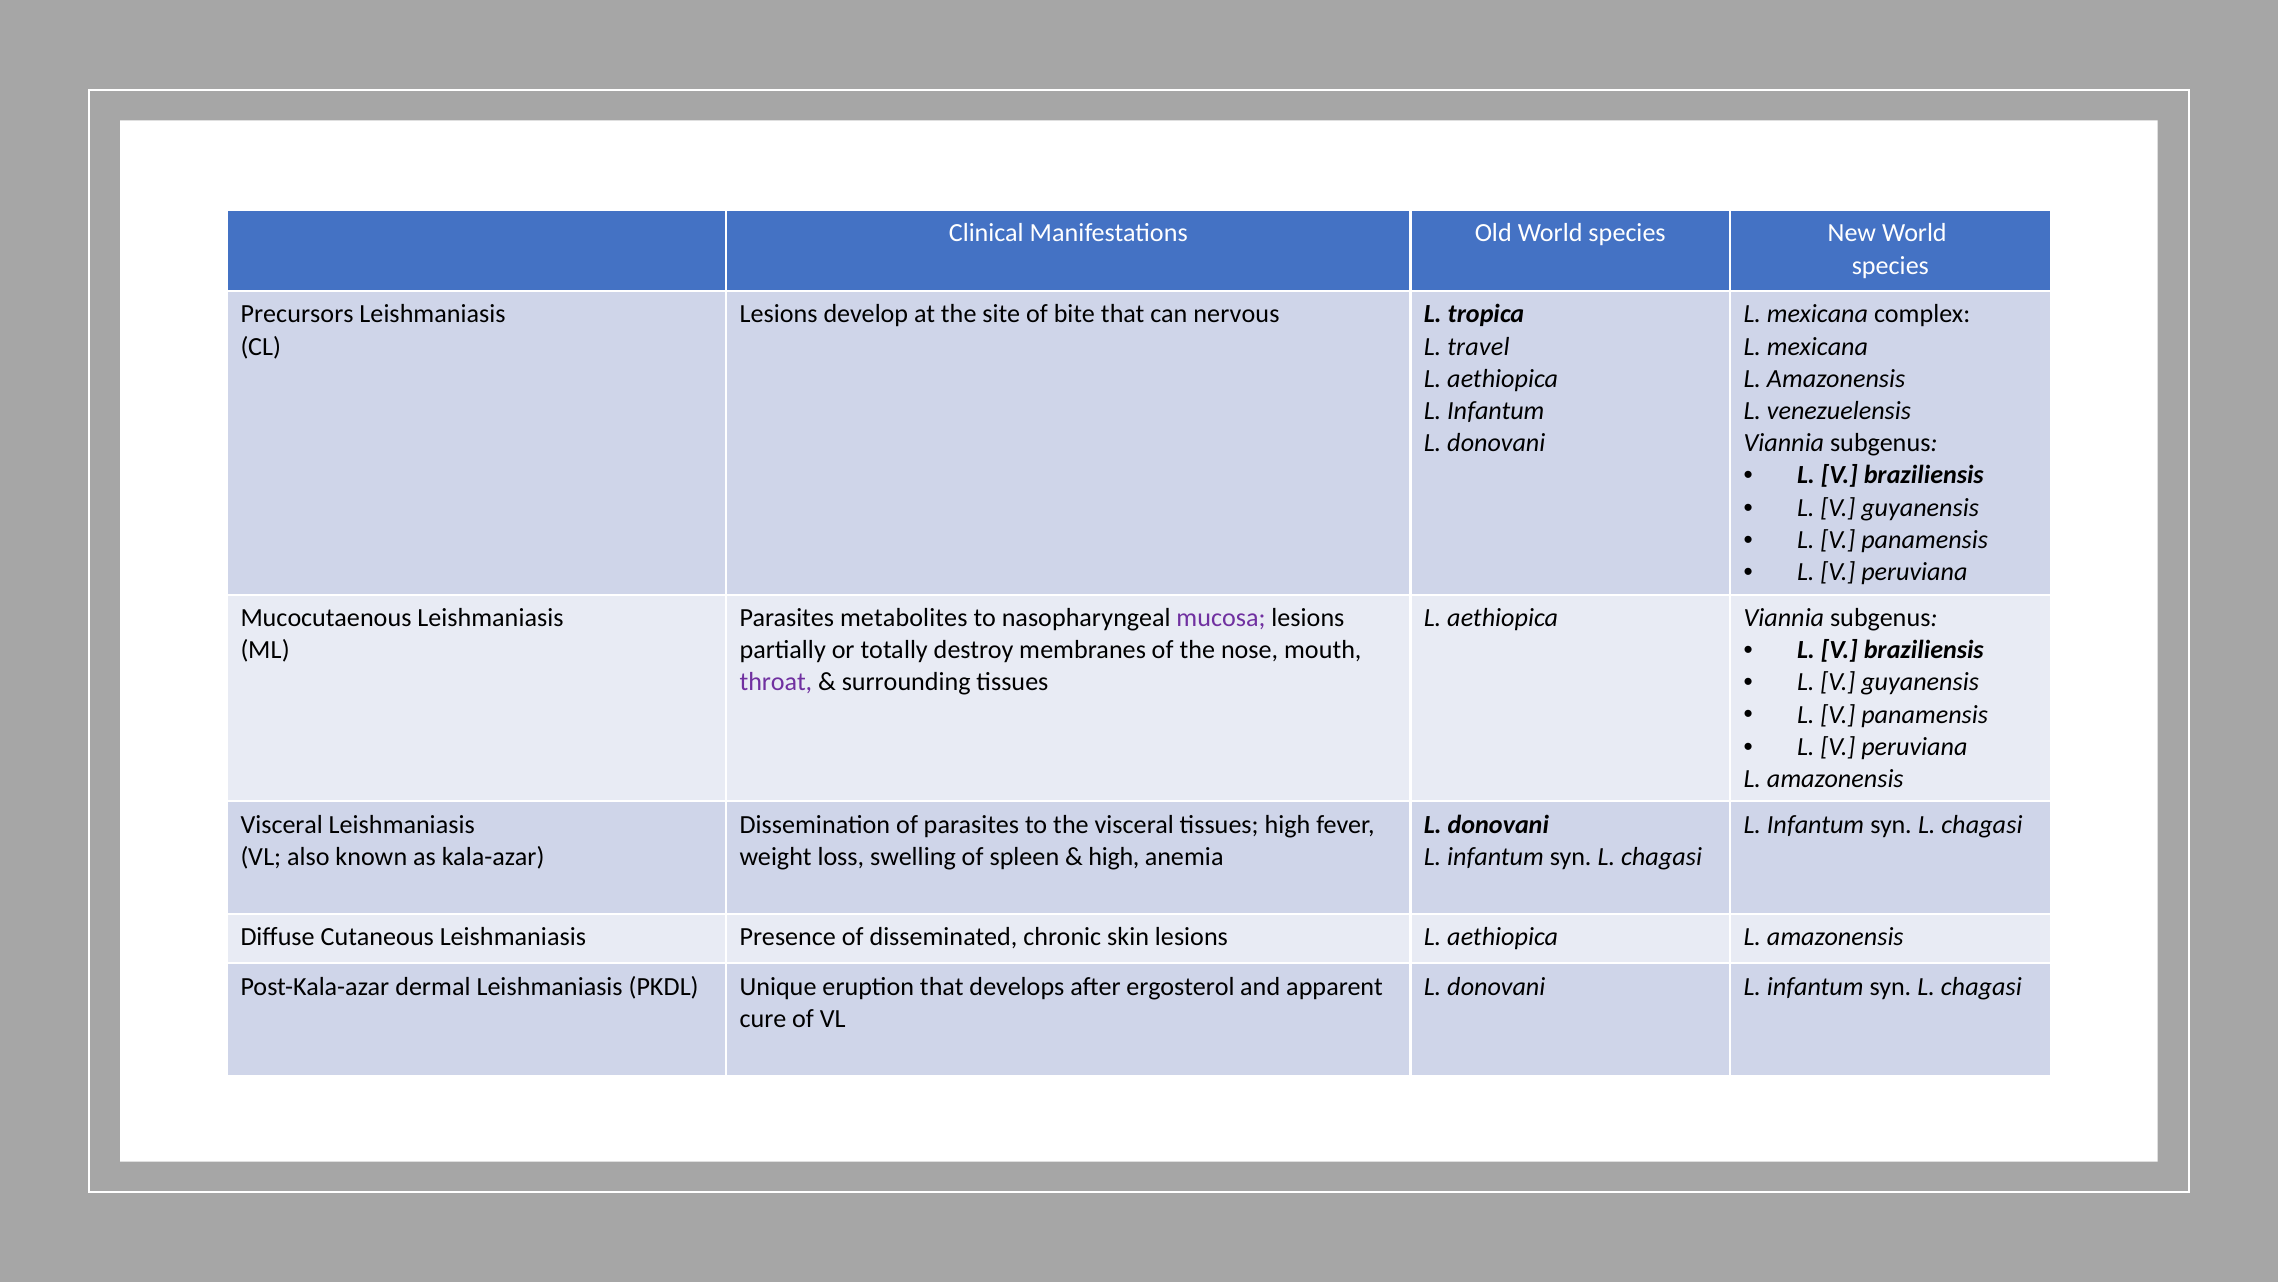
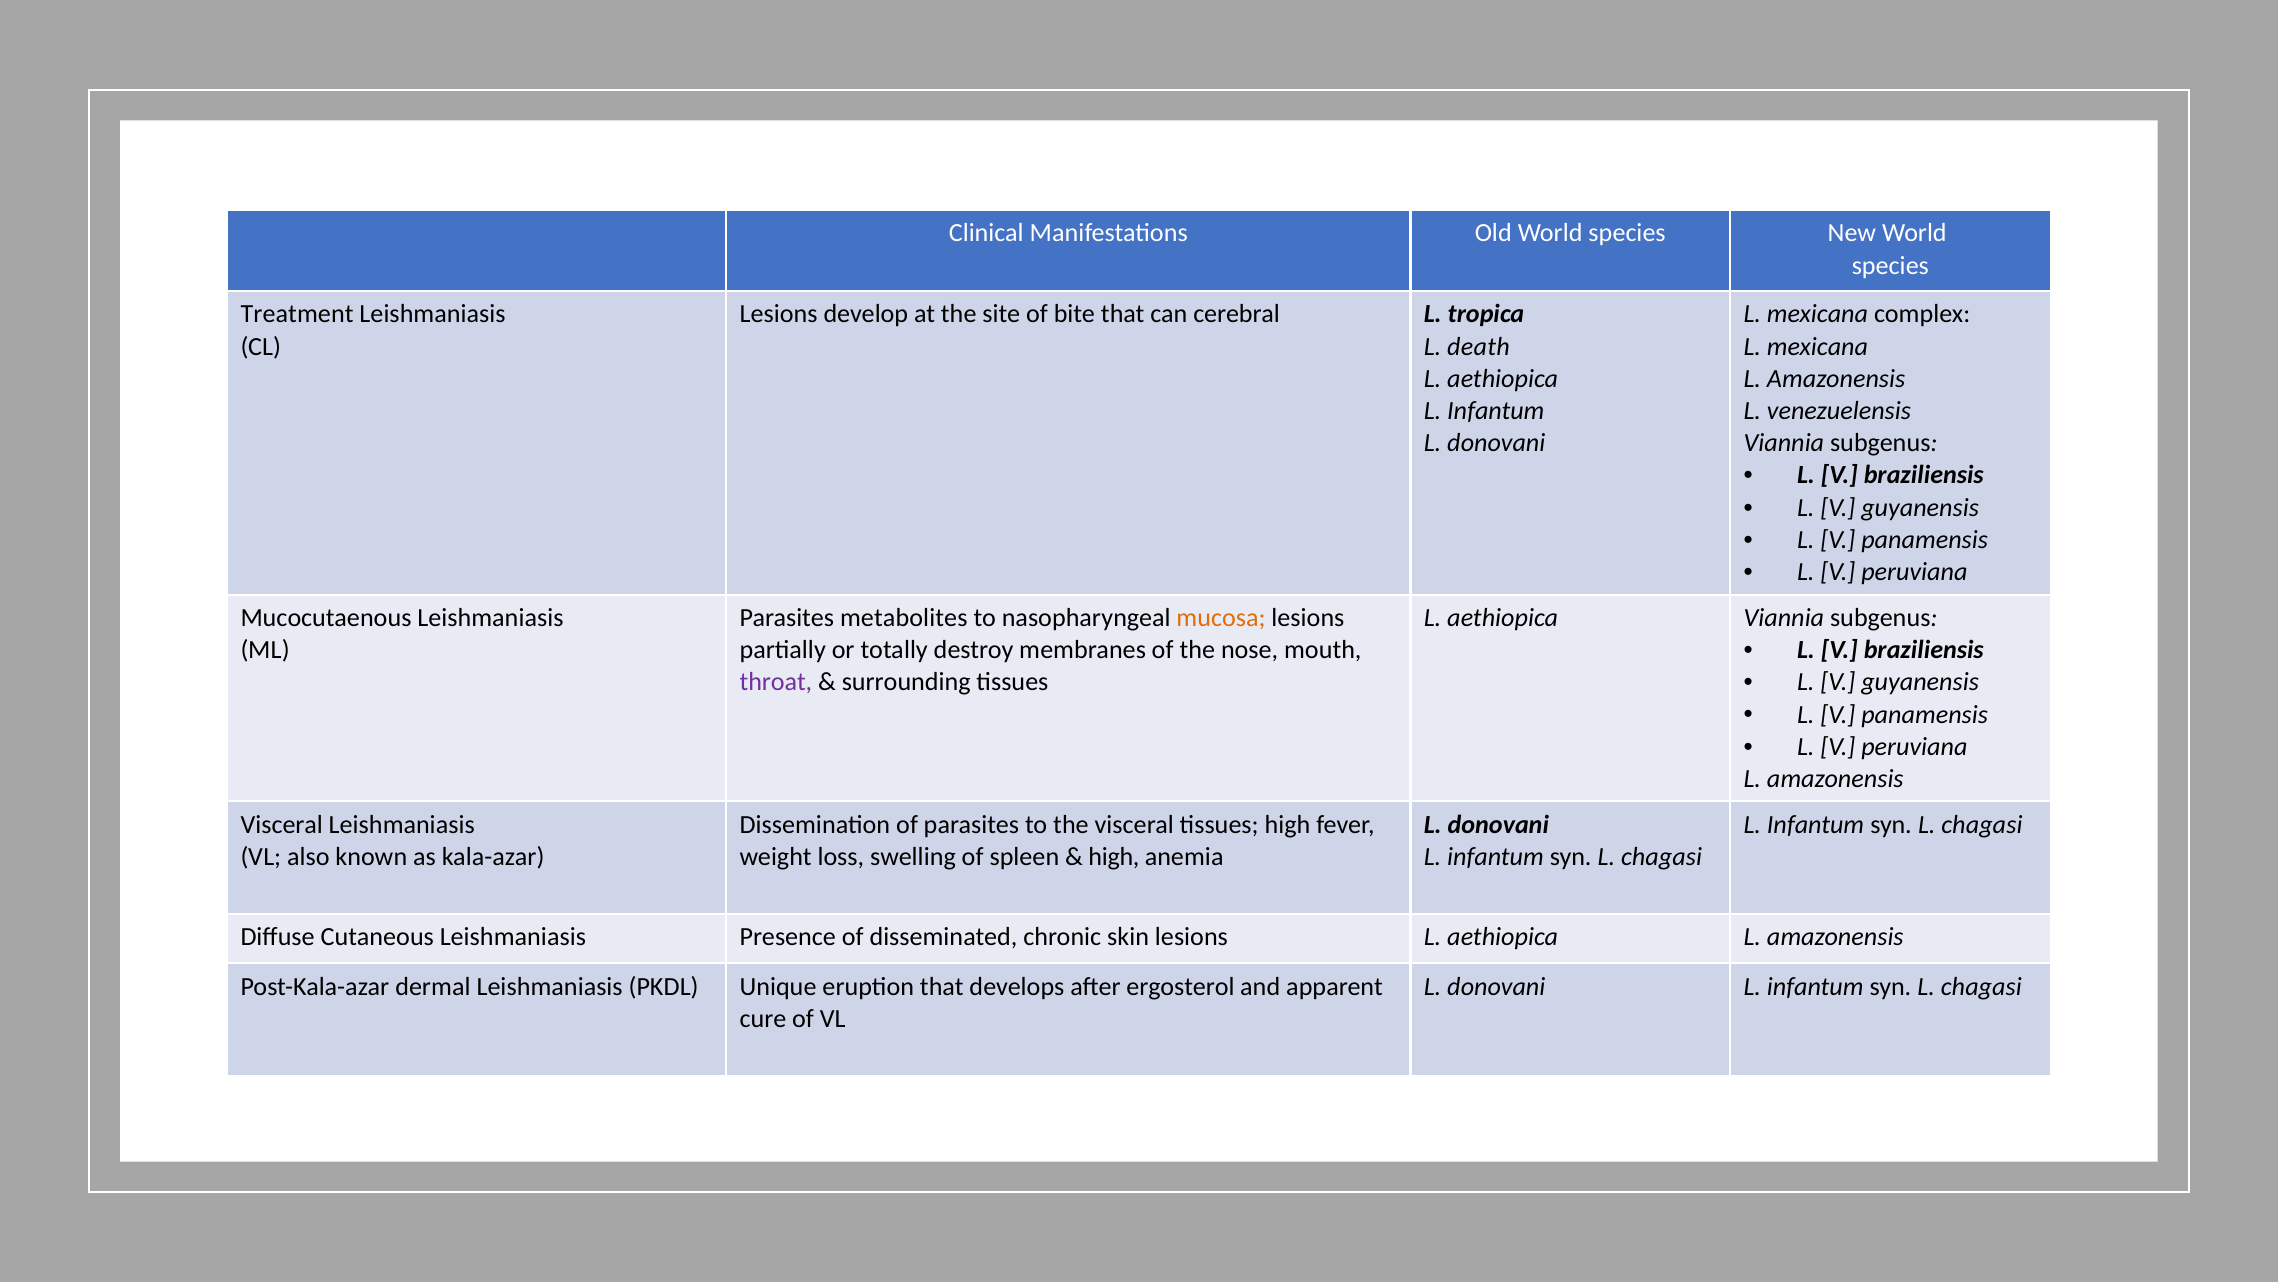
Precursors: Precursors -> Treatment
nervous: nervous -> cerebral
travel: travel -> death
mucosa colour: purple -> orange
